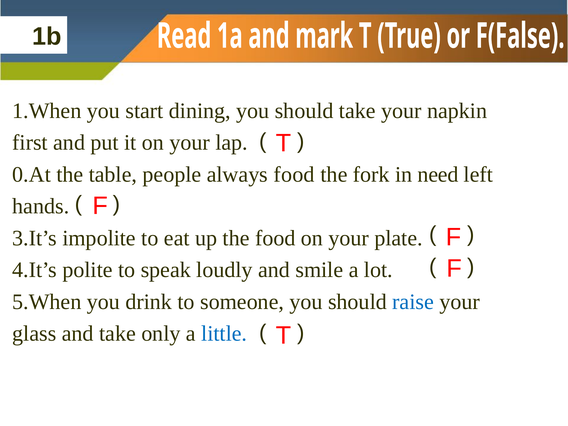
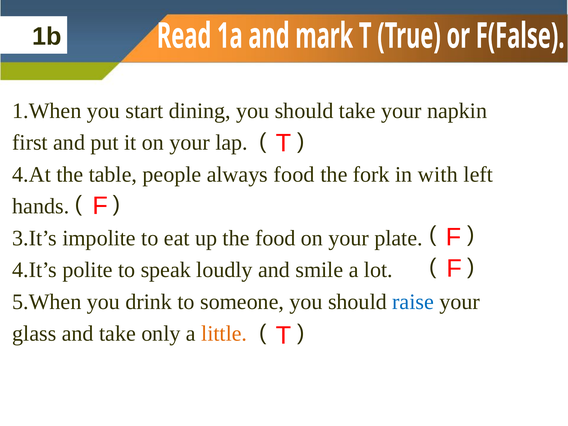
0.At: 0.At -> 4.At
need: need -> with
little colour: blue -> orange
